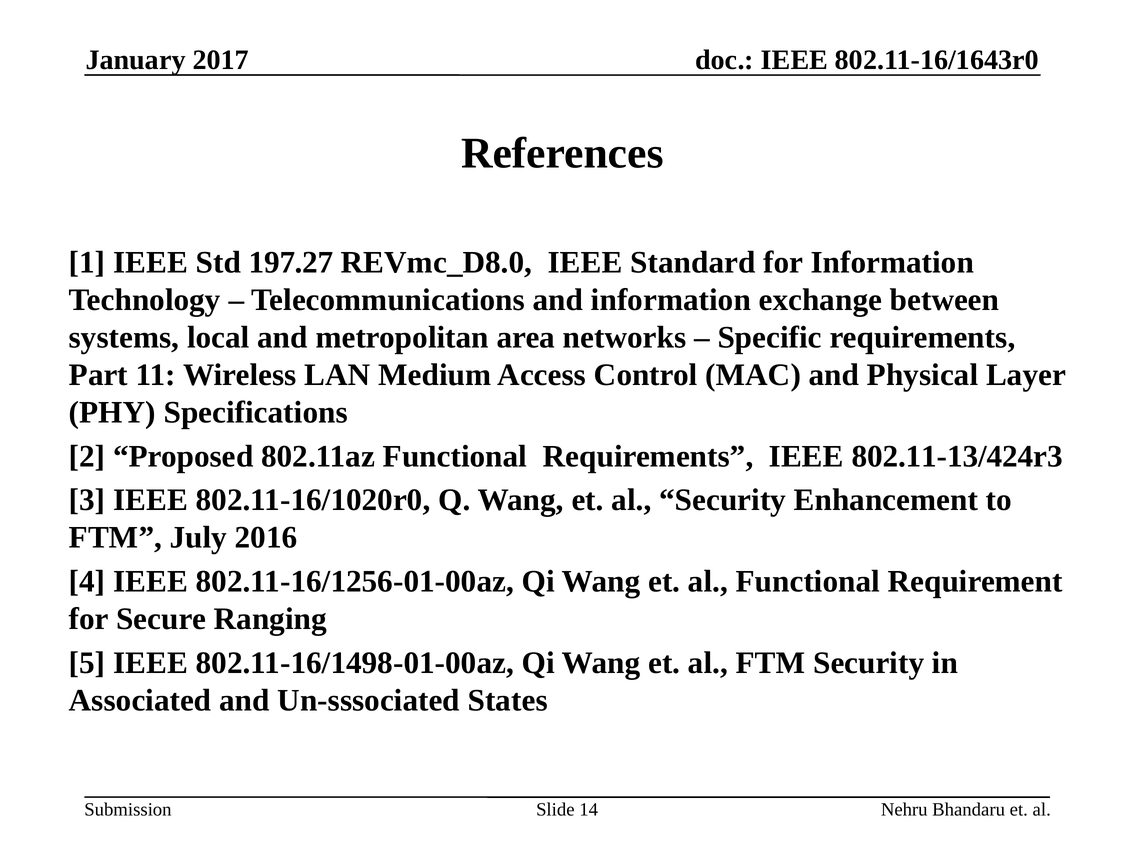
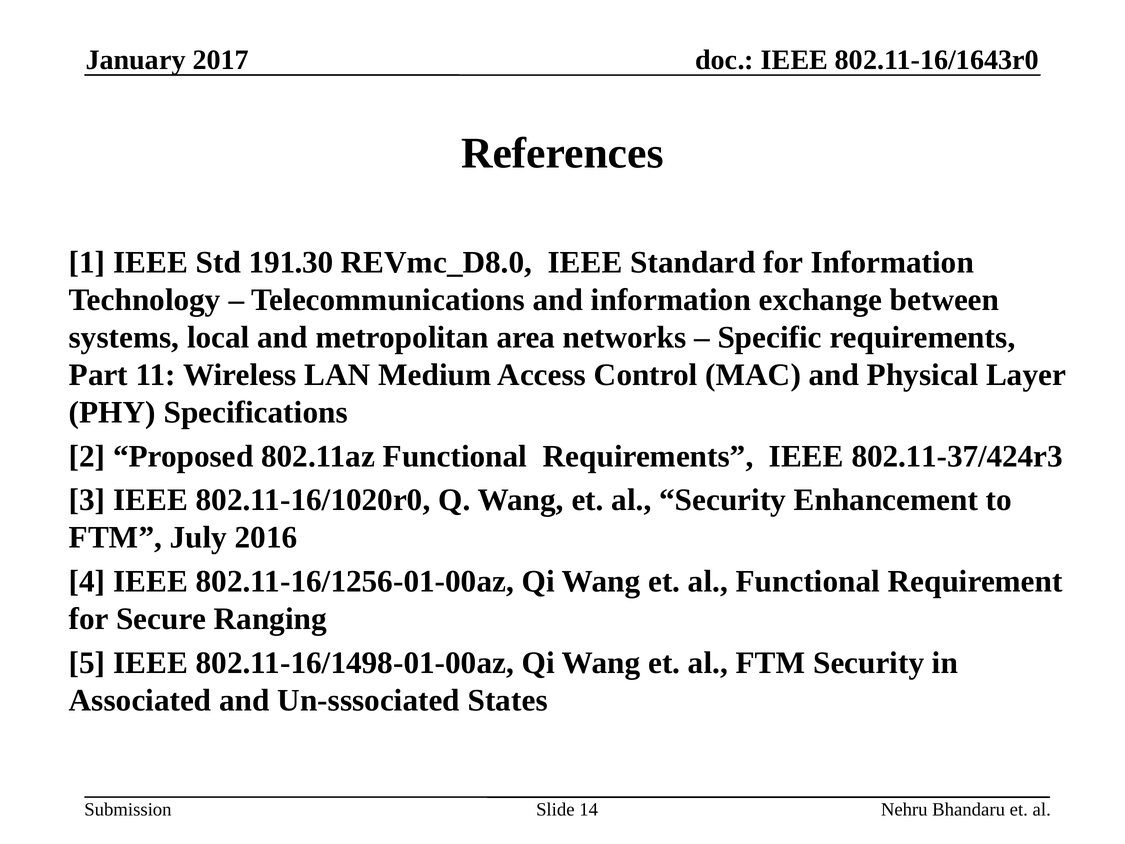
197.27: 197.27 -> 191.30
802.11-13/424r3: 802.11-13/424r3 -> 802.11-37/424r3
